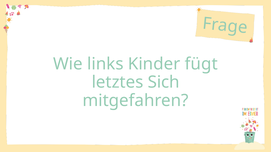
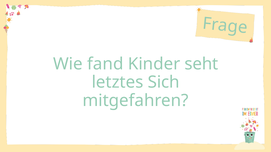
links: links -> fand
fügt: fügt -> seht
